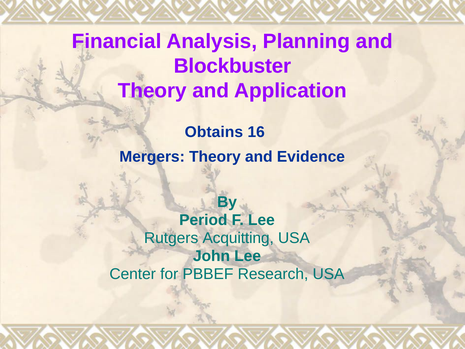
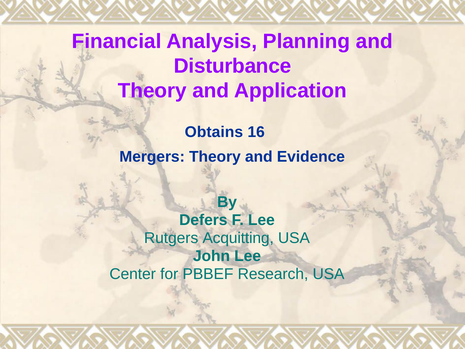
Blockbuster: Blockbuster -> Disturbance
Period: Period -> Defers
